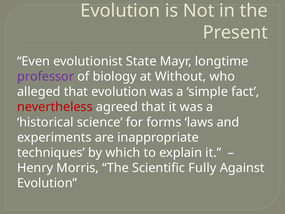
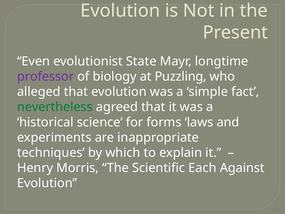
Without: Without -> Puzzling
nevertheless colour: red -> green
Fully: Fully -> Each
